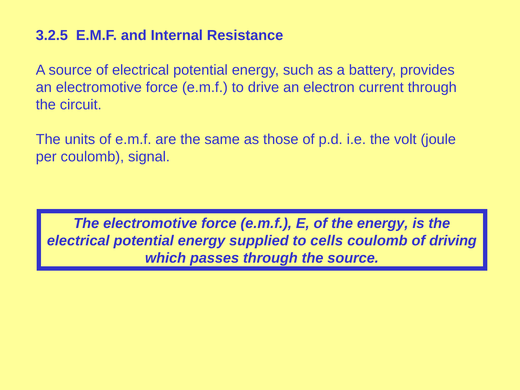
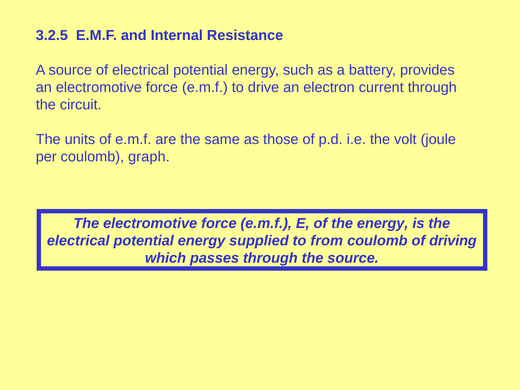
signal: signal -> graph
cells: cells -> from
